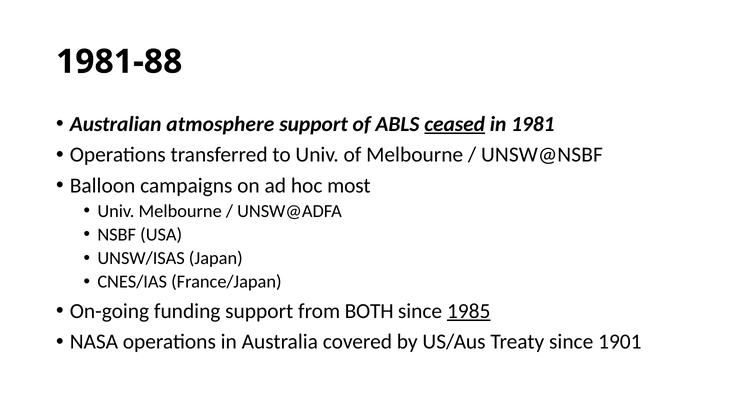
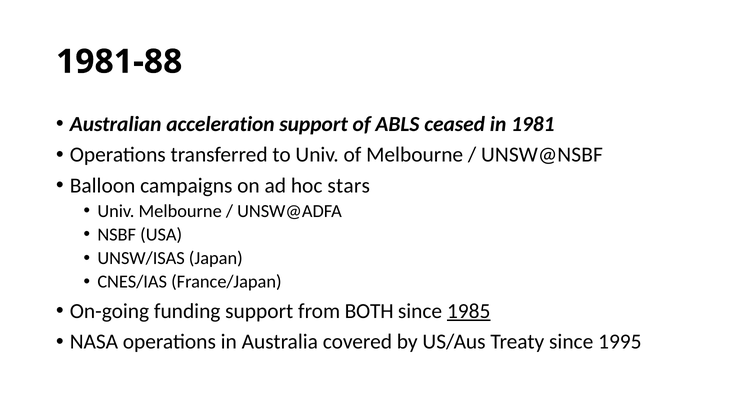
atmosphere: atmosphere -> acceleration
ceased underline: present -> none
most: most -> stars
1901: 1901 -> 1995
